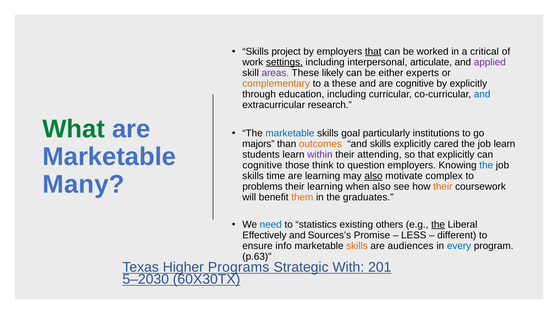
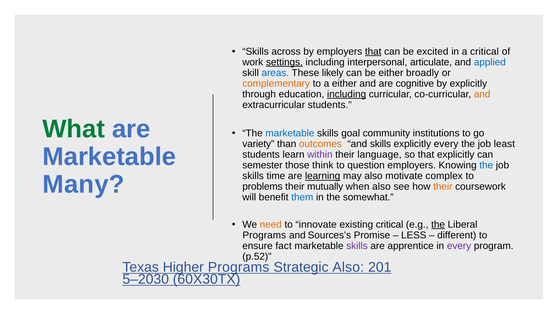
project: project -> across
worked: worked -> excited
applied colour: purple -> blue
areas colour: purple -> blue
experts: experts -> broadly
a these: these -> either
including at (347, 94) underline: none -> present
and at (482, 94) colour: blue -> orange
extracurricular research: research -> students
particularly: particularly -> community
majors: majors -> variety
explicitly cared: cared -> every
job learn: learn -> least
attending: attending -> language
cognitive at (262, 165): cognitive -> semester
learning at (323, 176) underline: none -> present
also at (374, 176) underline: present -> none
their learning: learning -> mutually
them colour: orange -> blue
graduates: graduates -> somewhat
need colour: blue -> orange
statistics: statistics -> innovate
existing others: others -> critical
Effectively at (264, 235): Effectively -> Programs
info: info -> fact
skills at (357, 246) colour: orange -> purple
audiences: audiences -> apprentice
every at (459, 246) colour: blue -> purple
p.63: p.63 -> p.52
Strategic With: With -> Also
